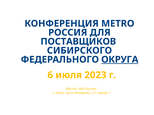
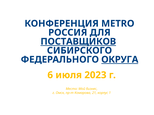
ПОСТАВЩИКОВ underline: none -> present
